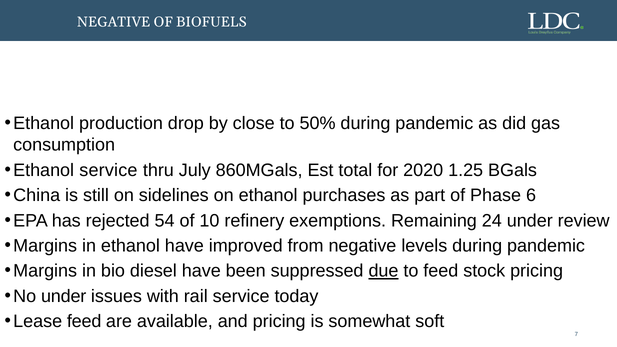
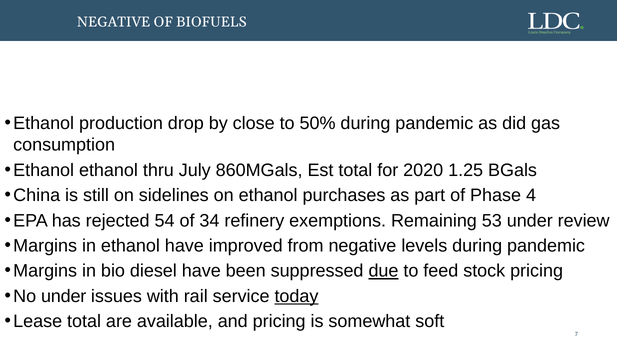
Ethanol service: service -> ethanol
6: 6 -> 4
10: 10 -> 34
24: 24 -> 53
today underline: none -> present
Lease feed: feed -> total
